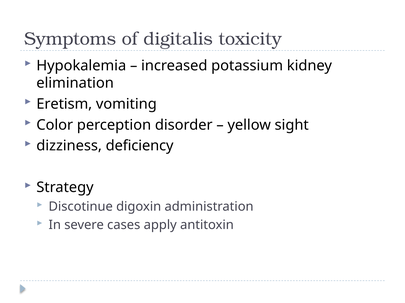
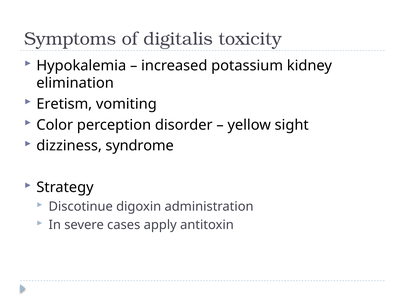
deficiency: deficiency -> syndrome
